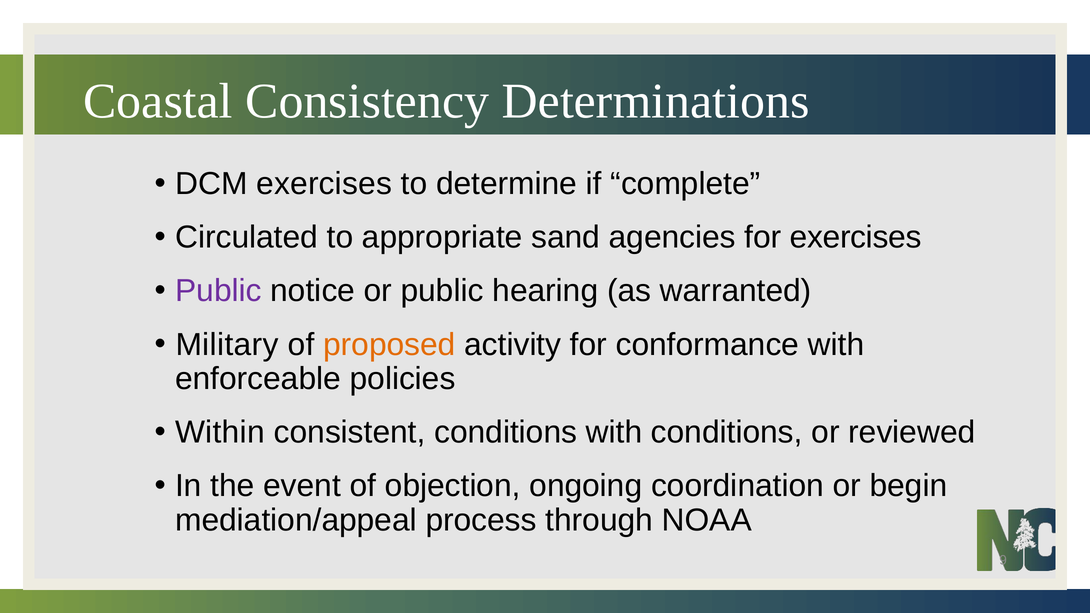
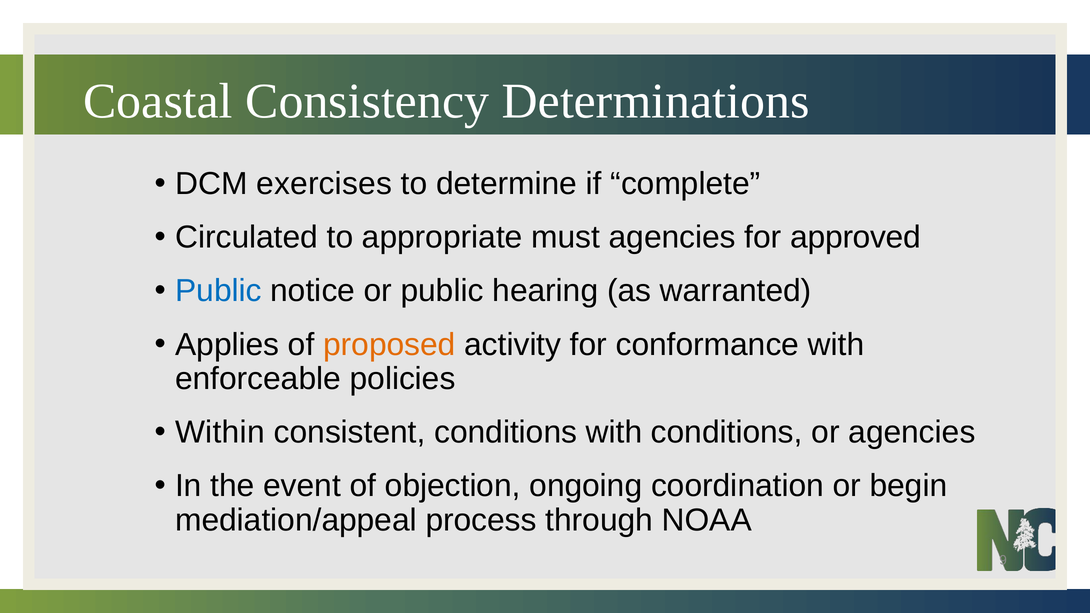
sand: sand -> must
for exercises: exercises -> approved
Public at (218, 291) colour: purple -> blue
Military: Military -> Applies
or reviewed: reviewed -> agencies
